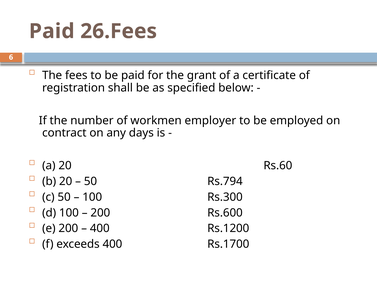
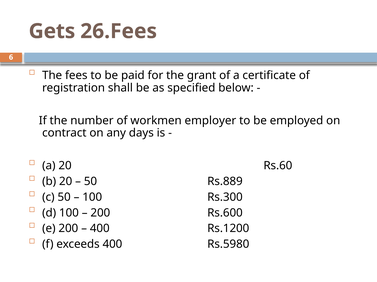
Paid at (52, 31): Paid -> Gets
Rs.794: Rs.794 -> Rs.889
Rs.1700: Rs.1700 -> Rs.5980
